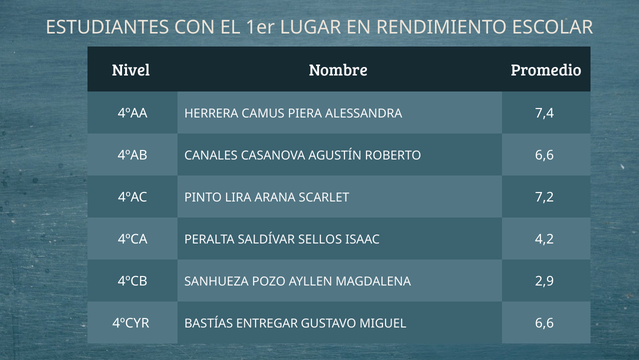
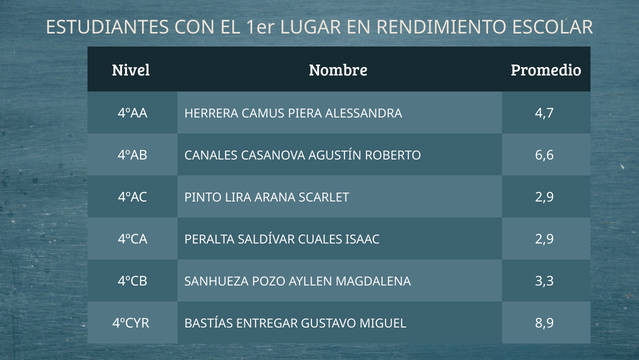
7,4: 7,4 -> 4,7
SCARLET 7,2: 7,2 -> 2,9
SELLOS: SELLOS -> CUALES
ISAAC 4,2: 4,2 -> 2,9
2,9: 2,9 -> 3,3
MIGUEL 6,6: 6,6 -> 8,9
